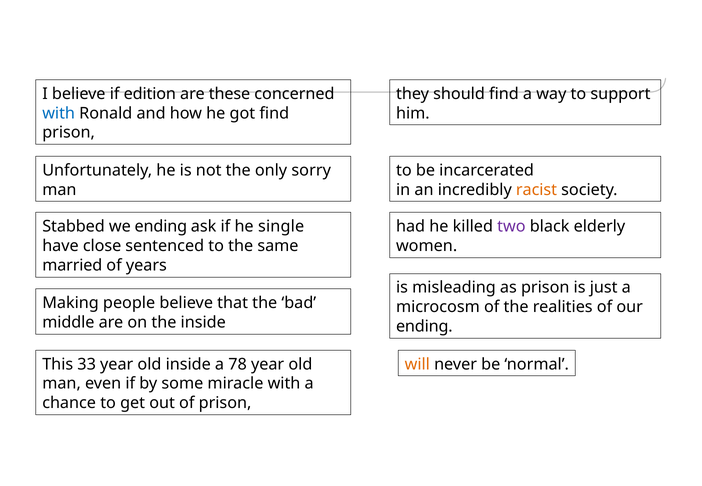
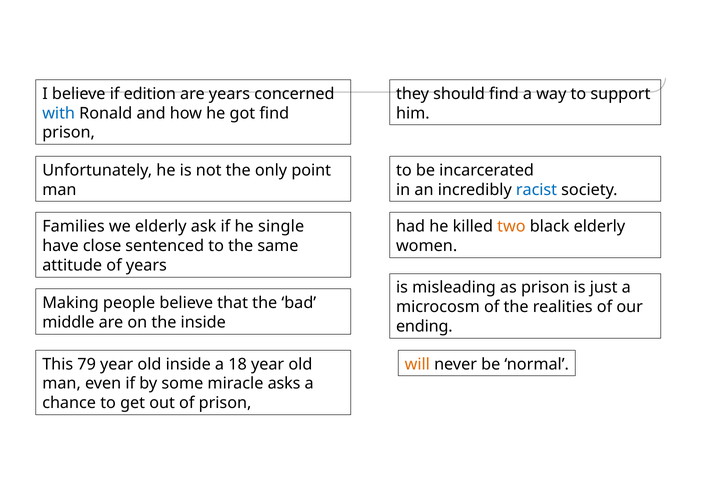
are these: these -> years
sorry: sorry -> point
racist colour: orange -> blue
Stabbed: Stabbed -> Families
we ending: ending -> elderly
two colour: purple -> orange
married: married -> attitude
33: 33 -> 79
78: 78 -> 18
miracle with: with -> asks
